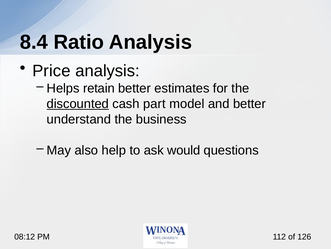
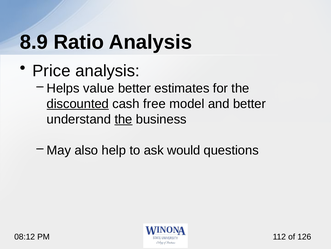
8.4: 8.4 -> 8.9
retain: retain -> value
part: part -> free
the at (123, 119) underline: none -> present
